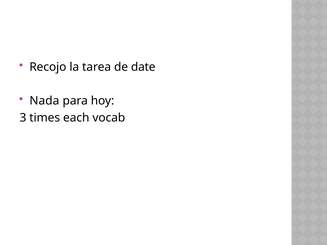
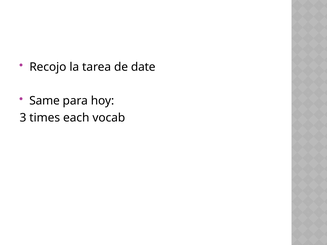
Nada: Nada -> Same
